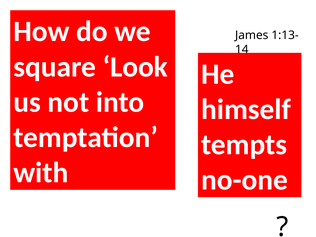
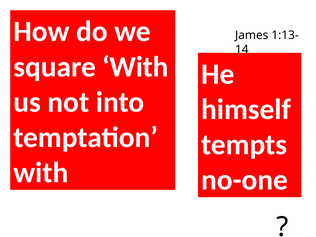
square Look: Look -> With
